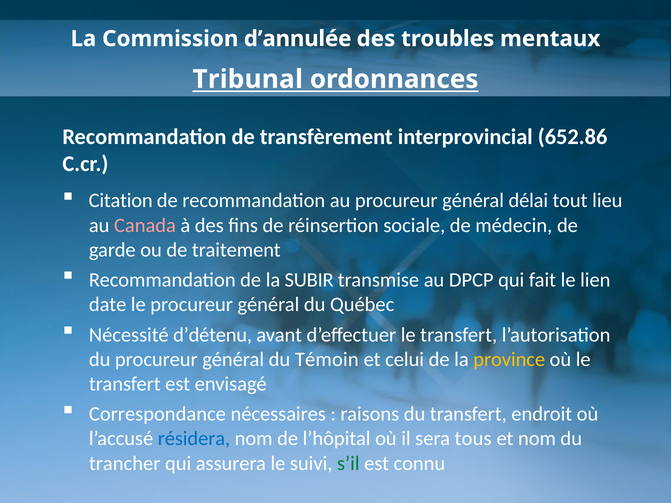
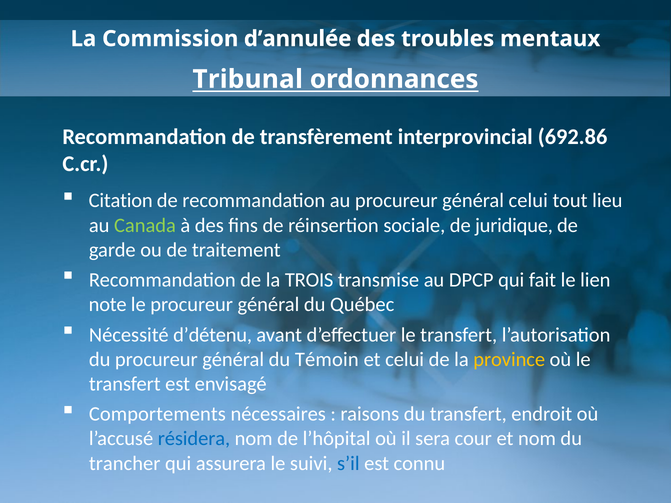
652.86: 652.86 -> 692.86
général délai: délai -> celui
Canada colour: pink -> light green
médecin: médecin -> juridique
SUBIR: SUBIR -> TROIS
date: date -> note
Correspondance: Correspondance -> Comportements
tous: tous -> cour
s’il colour: green -> blue
